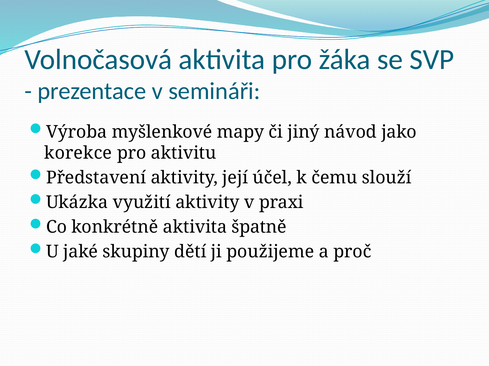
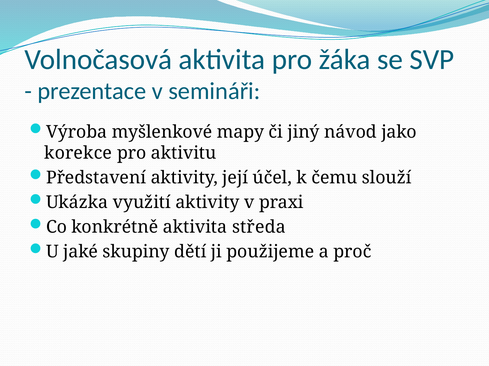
špatně: špatně -> středa
